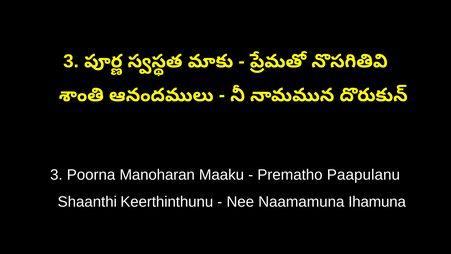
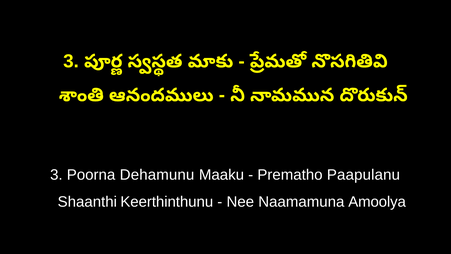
Manoharan: Manoharan -> Dehamunu
Ihamuna: Ihamuna -> Amoolya
